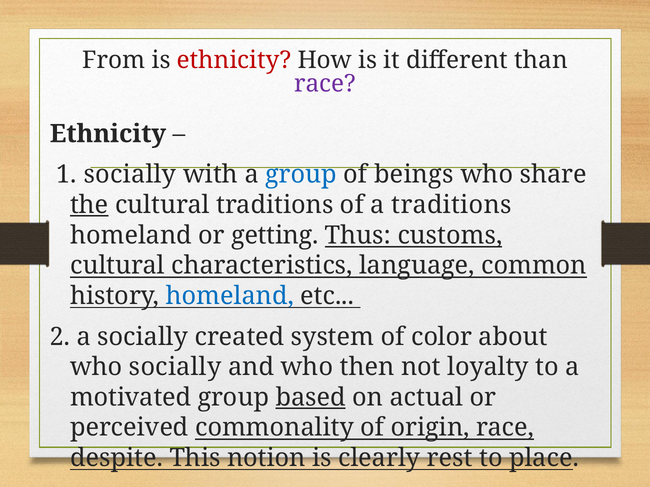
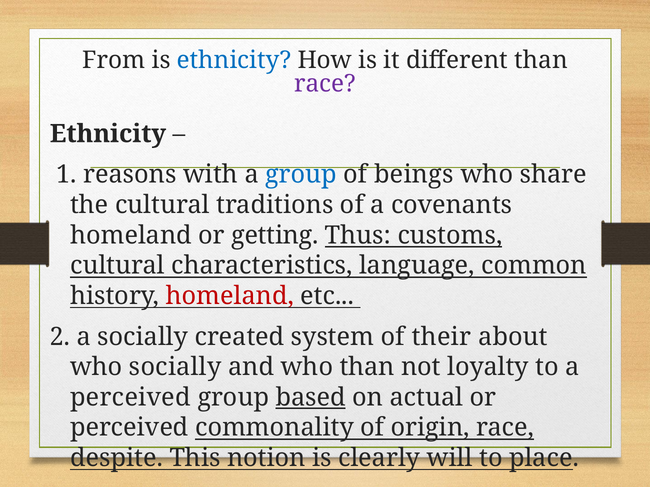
ethnicity at (234, 61) colour: red -> blue
1 socially: socially -> reasons
the underline: present -> none
a traditions: traditions -> covenants
homeland at (230, 296) colour: blue -> red
color: color -> their
who then: then -> than
motivated at (131, 398): motivated -> perceived
rest: rest -> will
